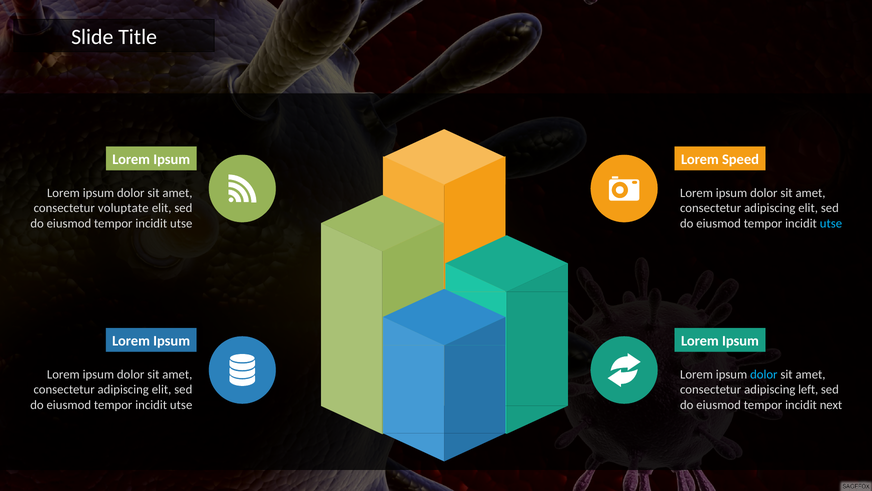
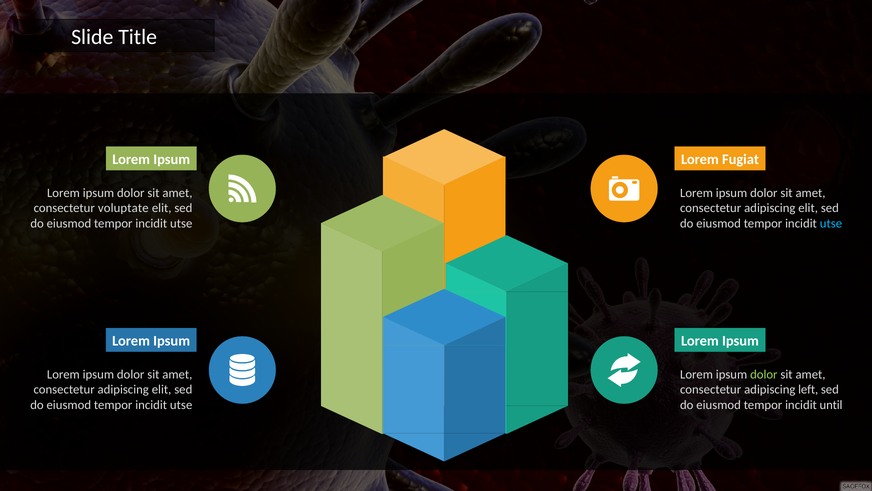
Speed: Speed -> Fugiat
dolor at (764, 374) colour: light blue -> light green
next: next -> until
